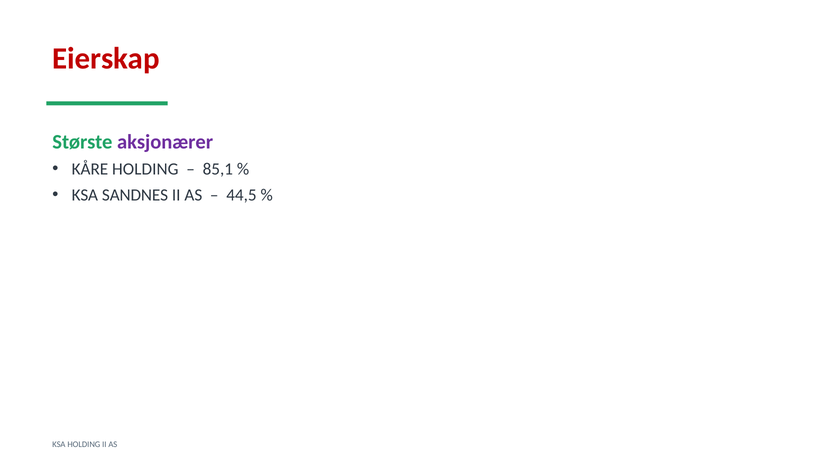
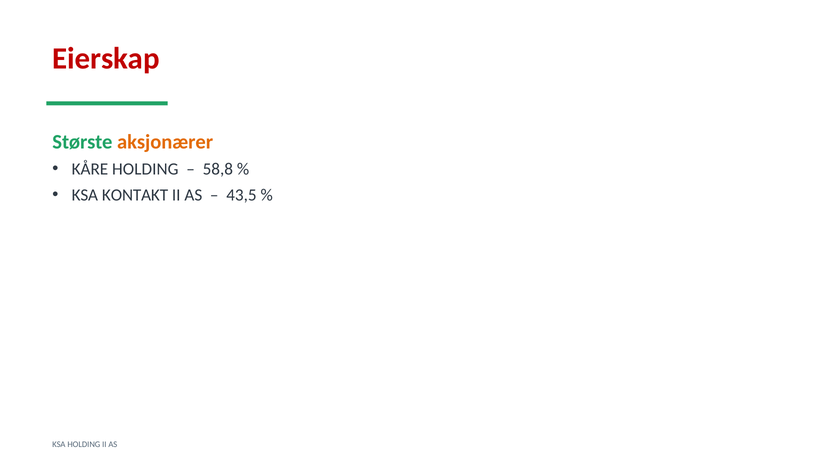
aksjonærer colour: purple -> orange
85,1: 85,1 -> 58,8
SANDNES: SANDNES -> KONTAKT
44,5: 44,5 -> 43,5
